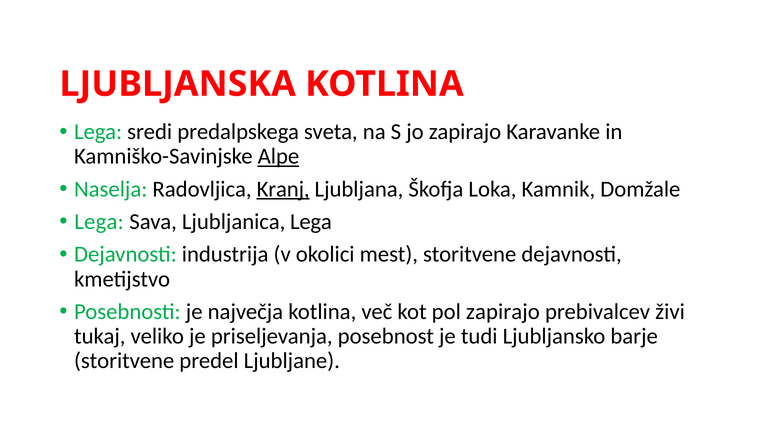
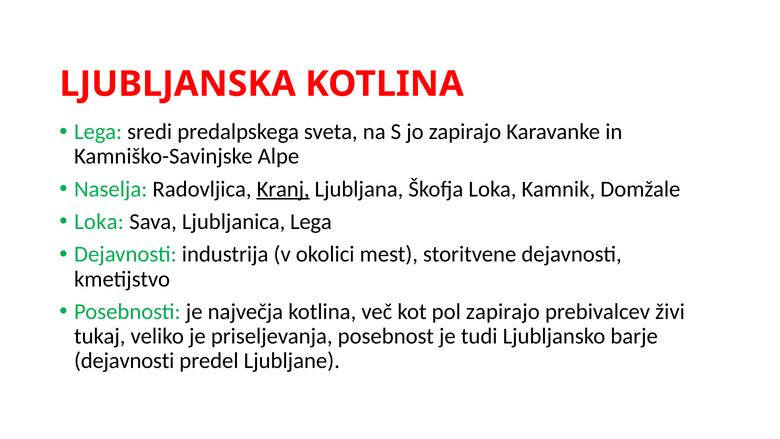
Alpe underline: present -> none
Lega at (99, 222): Lega -> Loka
storitvene at (124, 361): storitvene -> dejavnosti
